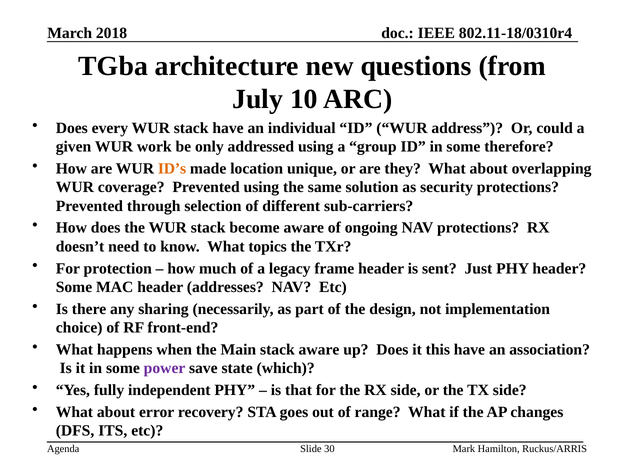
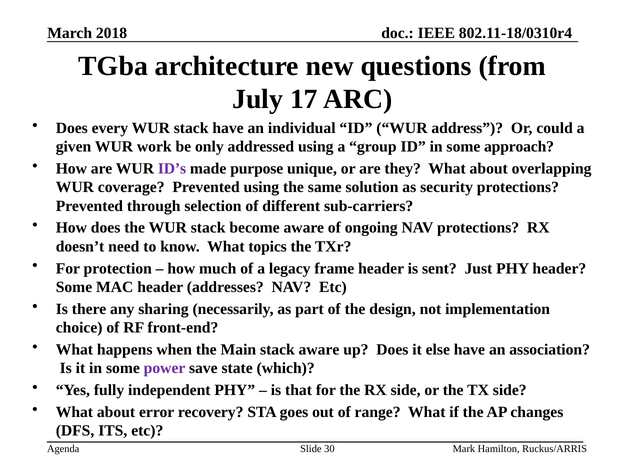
10: 10 -> 17
therefore: therefore -> approach
ID’s colour: orange -> purple
location: location -> purpose
this: this -> else
